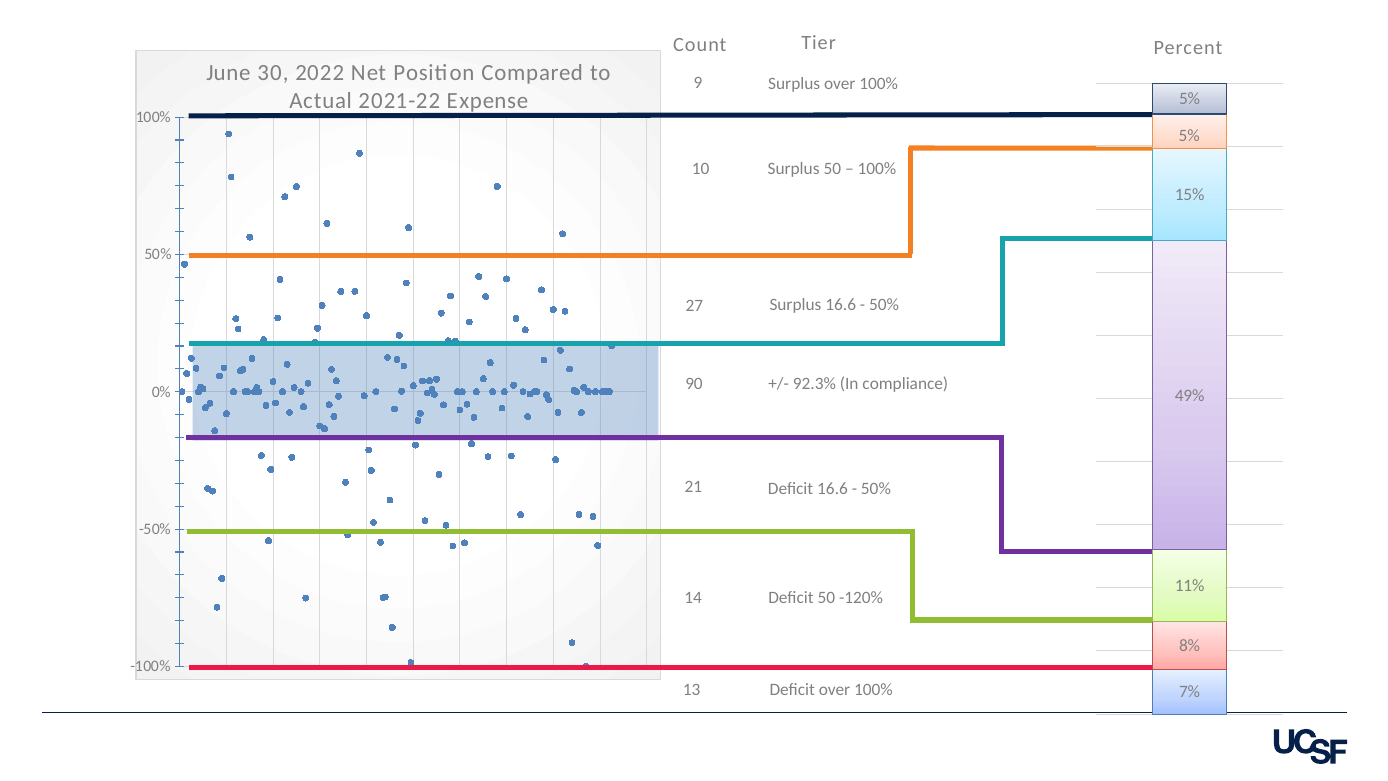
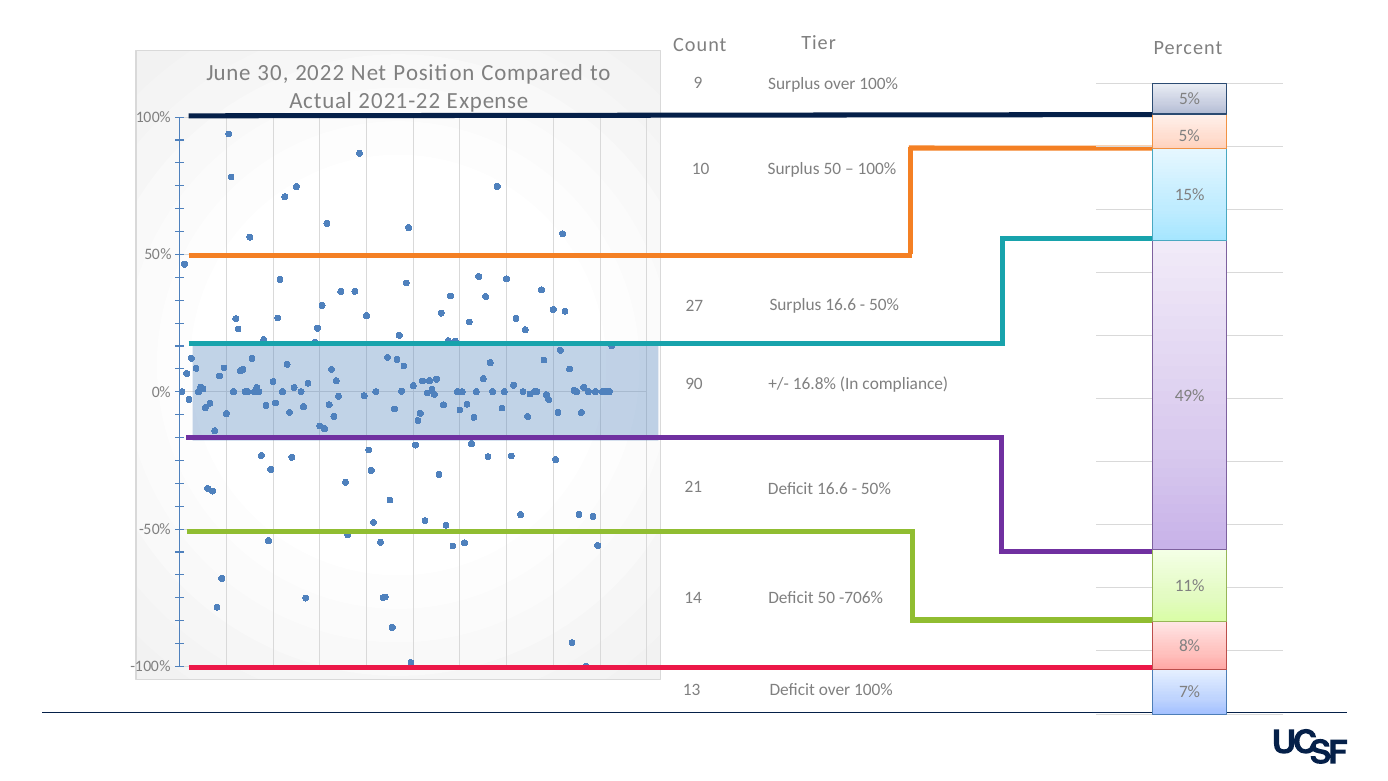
92.3%: 92.3% -> 16.8%
-120%: -120% -> -706%
